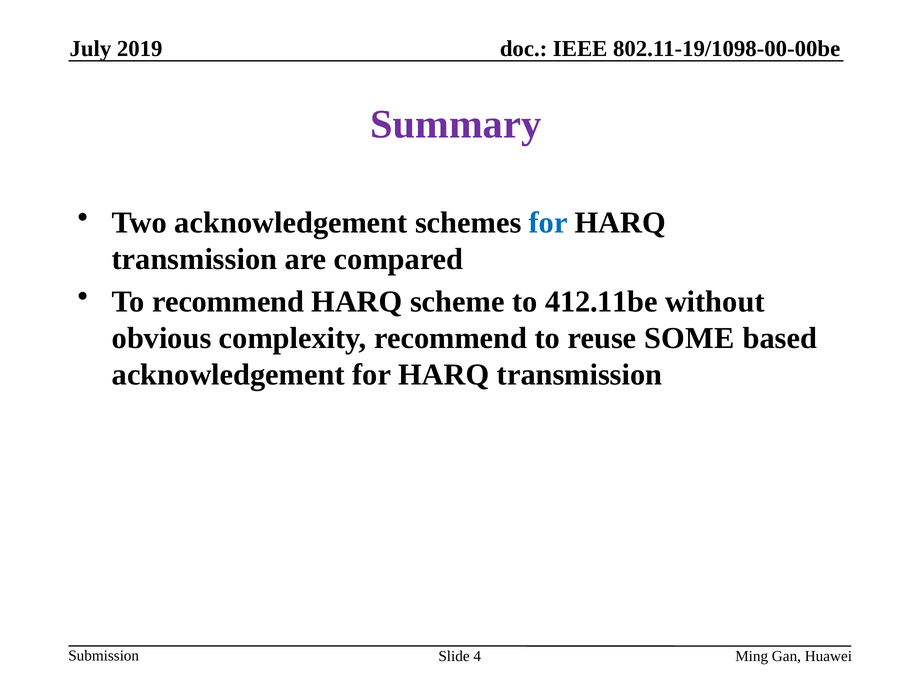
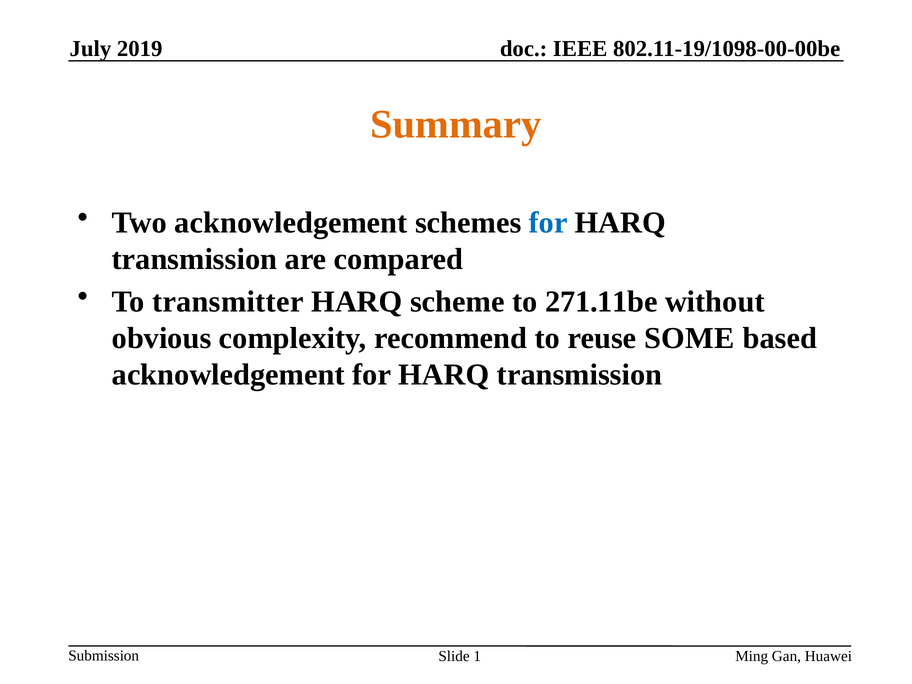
Summary colour: purple -> orange
To recommend: recommend -> transmitter
412.11be: 412.11be -> 271.11be
4: 4 -> 1
